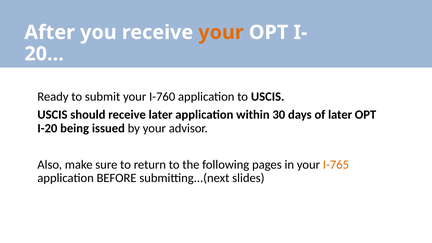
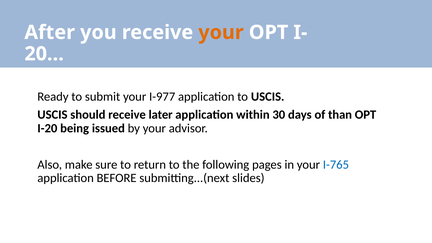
I-760: I-760 -> I-977
of later: later -> than
I-765 colour: orange -> blue
